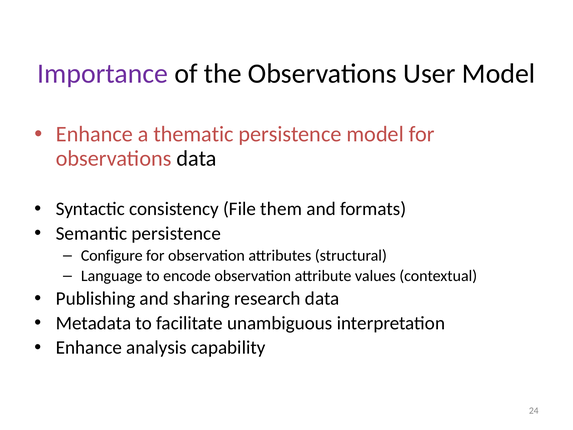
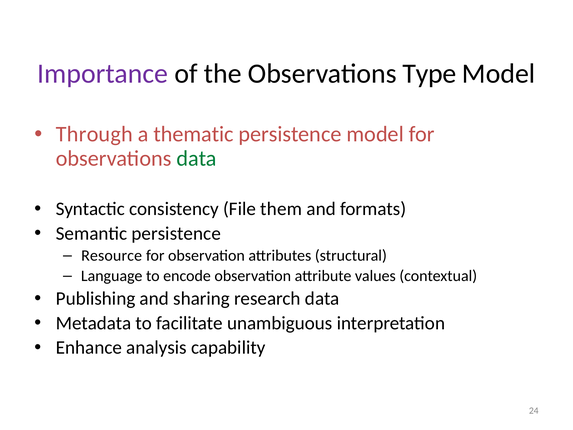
User: User -> Type
Enhance at (94, 134): Enhance -> Through
data at (197, 158) colour: black -> green
Configure: Configure -> Resource
